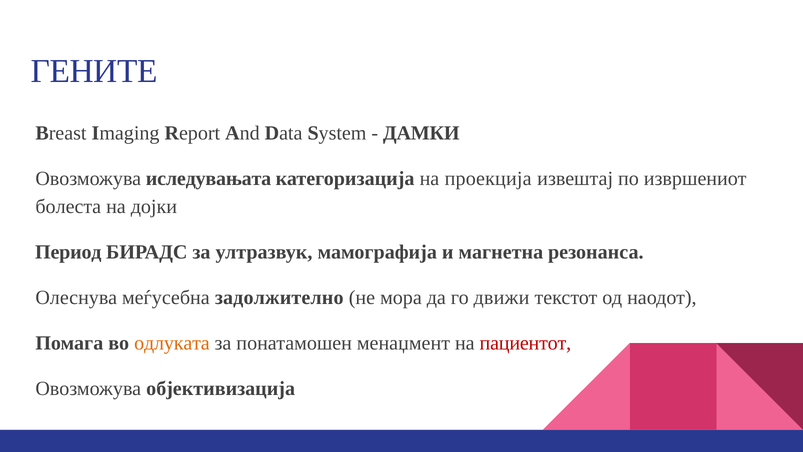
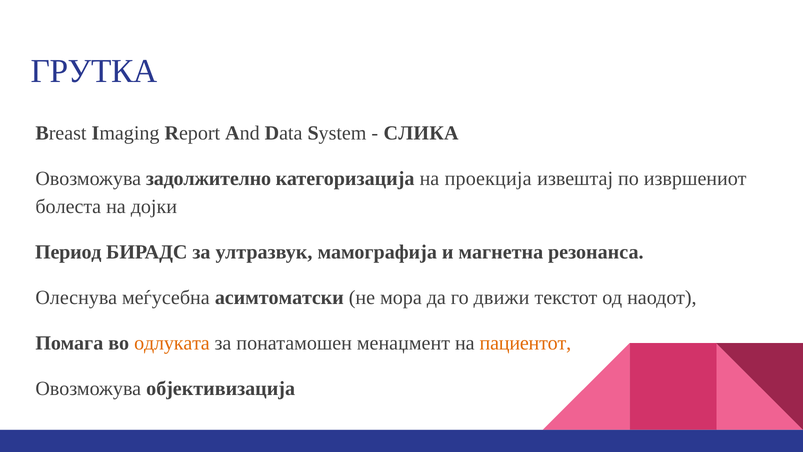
ГЕНИТЕ: ГЕНИТЕ -> ГРУТКА
ДАМКИ: ДАМКИ -> СЛИКА
иследувањата: иследувањата -> задолжително
задолжително: задолжително -> асимтоматски
пациентот colour: red -> orange
